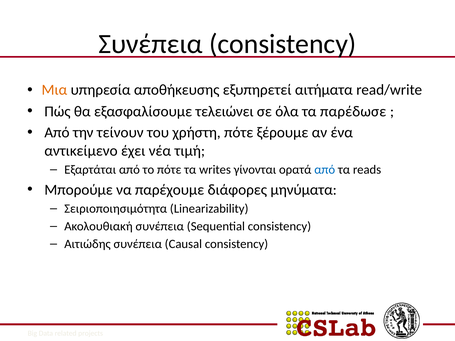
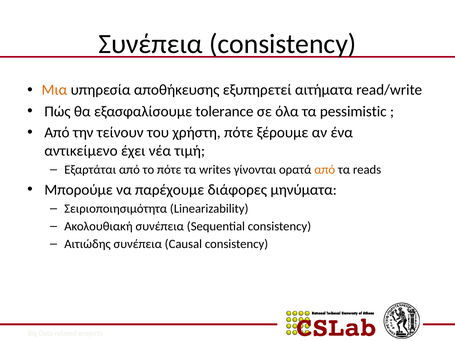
τελειώνει: τελειώνει -> tolerance
παρέδωσε: παρέδωσε -> pessimistic
από at (325, 170) colour: blue -> orange
